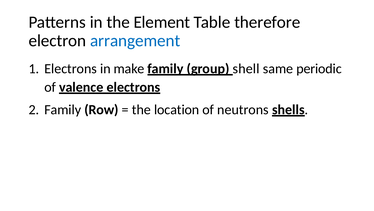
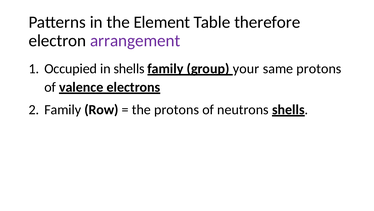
arrangement colour: blue -> purple
Electrons at (71, 68): Electrons -> Occupied
in make: make -> shells
shell: shell -> your
same periodic: periodic -> protons
the location: location -> protons
